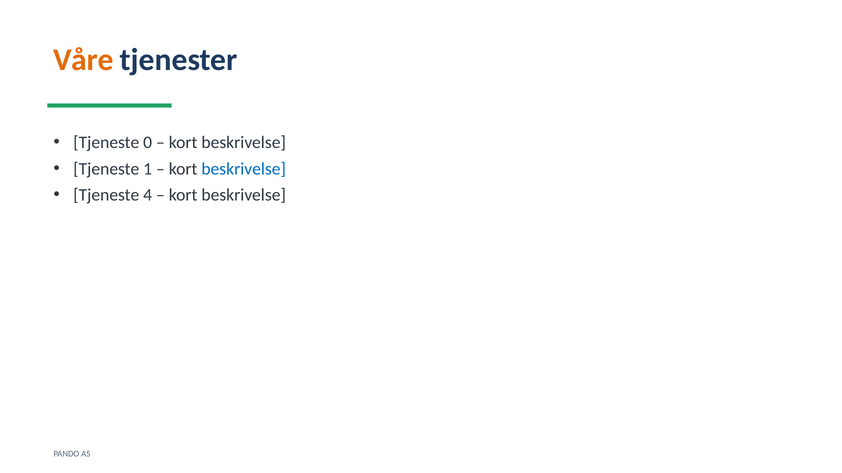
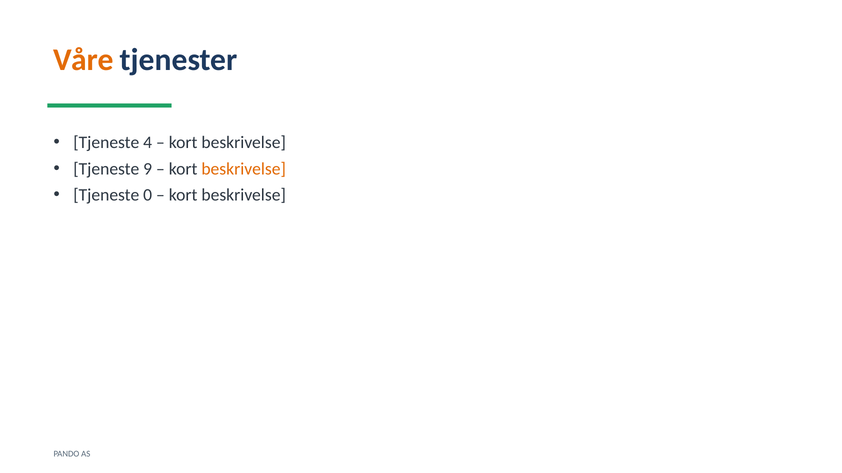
0: 0 -> 4
1: 1 -> 9
beskrivelse at (244, 169) colour: blue -> orange
4: 4 -> 0
